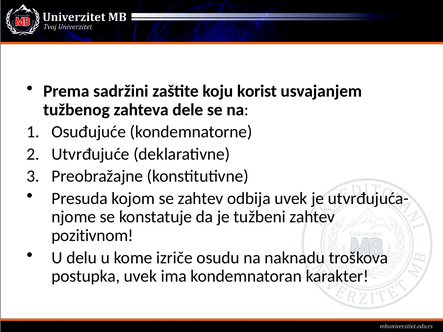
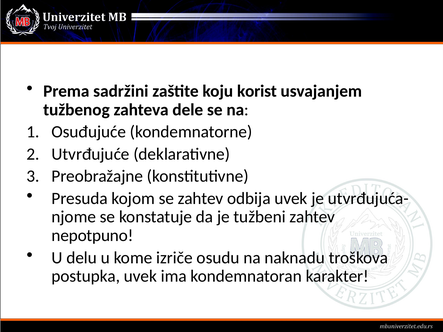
pozitivnom: pozitivnom -> nepotpuno
